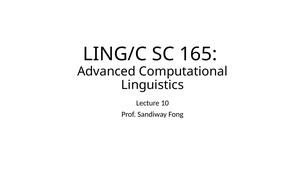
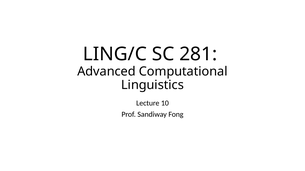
165: 165 -> 281
